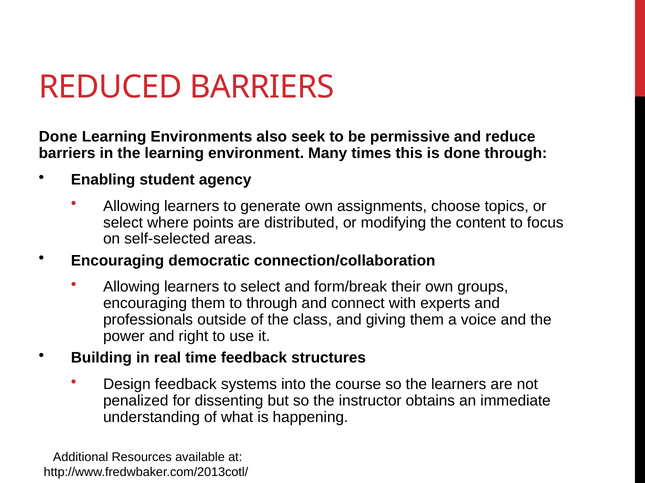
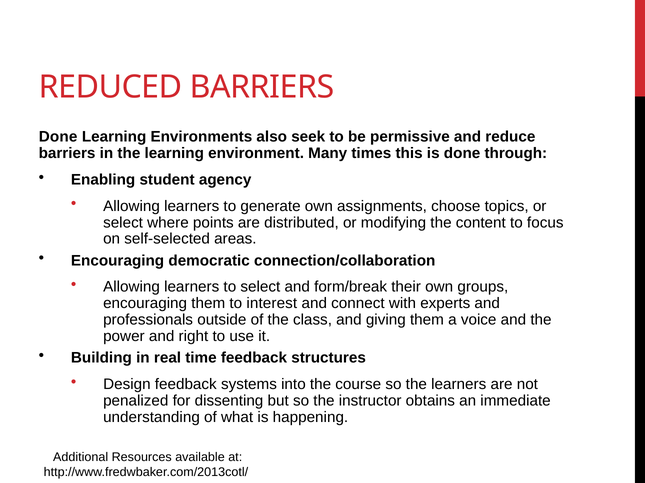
to through: through -> interest
